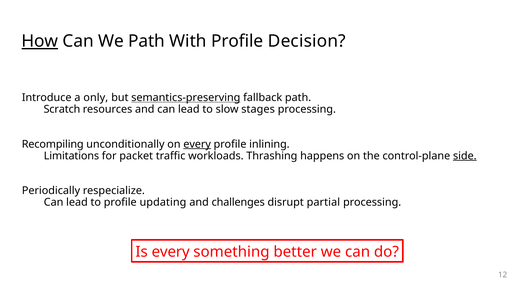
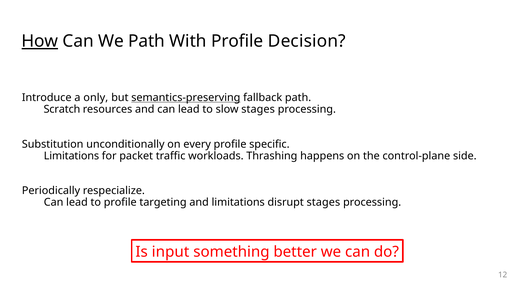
Recompiling: Recompiling -> Substitution
every at (197, 144) underline: present -> none
inlining: inlining -> specific
side underline: present -> none
updating: updating -> targeting
and challenges: challenges -> limitations
disrupt partial: partial -> stages
Is every: every -> input
